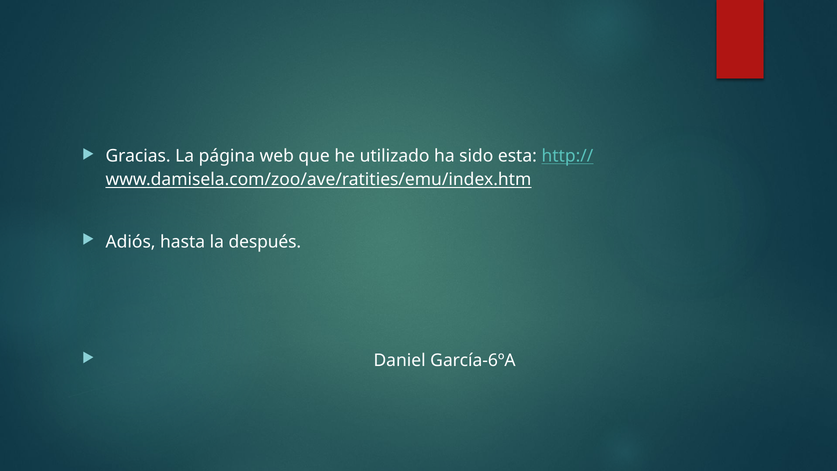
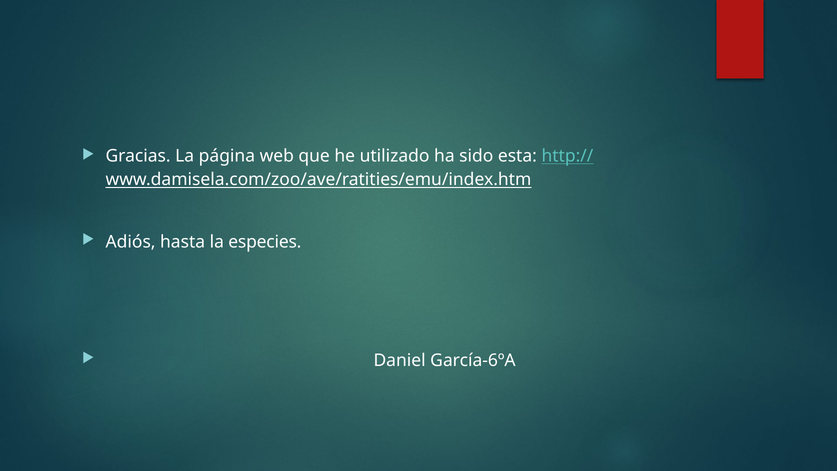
después: después -> especies
